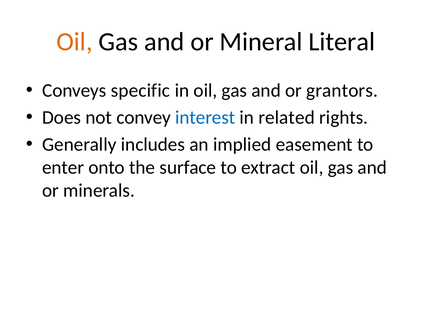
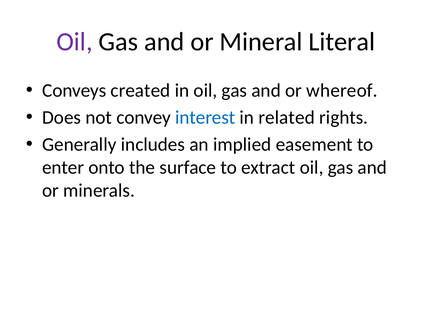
Oil at (75, 42) colour: orange -> purple
specific: specific -> created
grantors: grantors -> whereof
